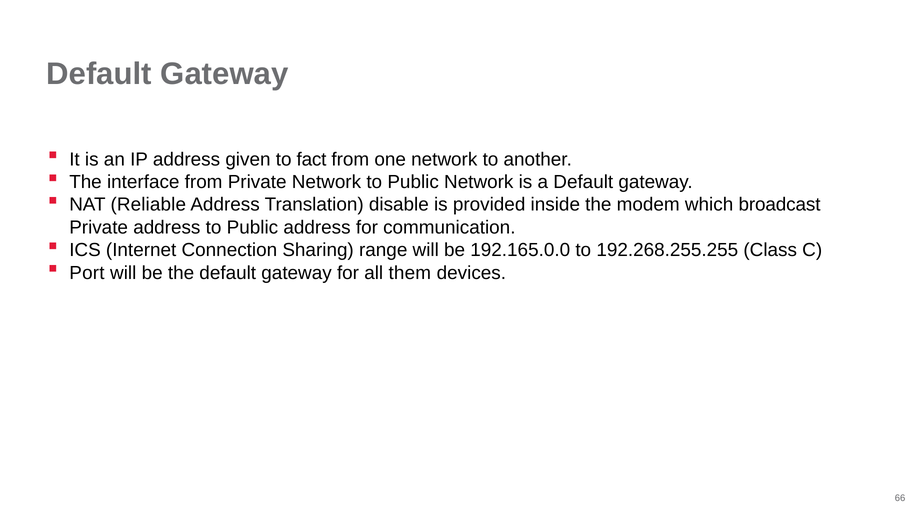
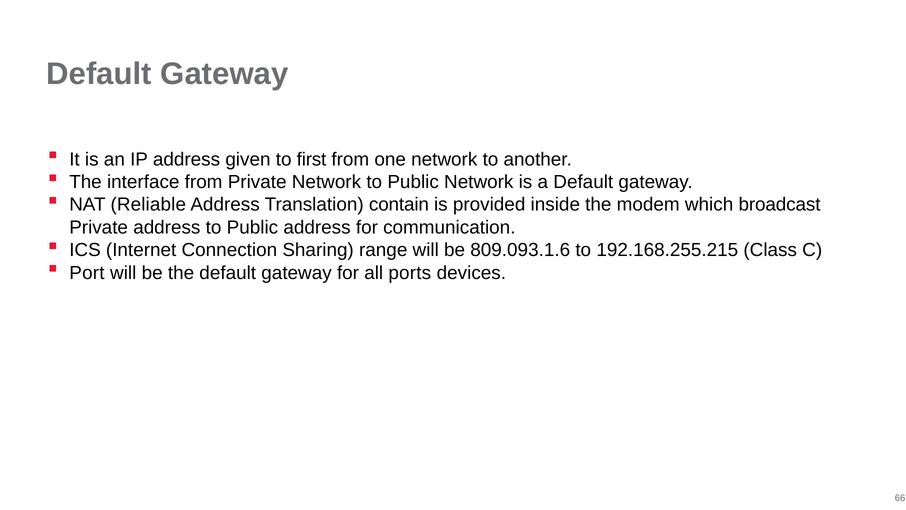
fact: fact -> first
disable: disable -> contain
192.165.0.0: 192.165.0.0 -> 809.093.1.6
192.268.255.255: 192.268.255.255 -> 192.168.255.215
them: them -> ports
